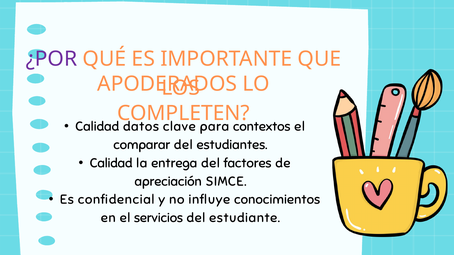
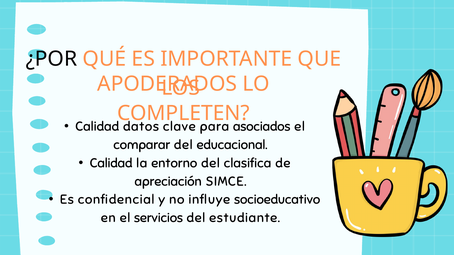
¿POR colour: purple -> black
contextos: contextos -> asociados
estudiantes: estudiantes -> educacional
entrega: entrega -> entorno
factores: factores -> clasifica
conocimientos: conocimientos -> socioeducativo
